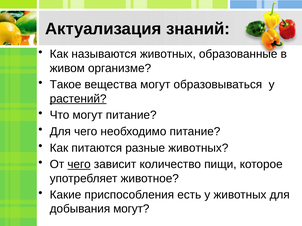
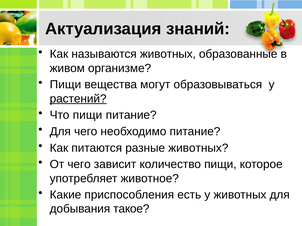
Такое at (66, 85): Такое -> Пищи
Что могут: могут -> пищи
чего at (79, 165) underline: present -> none
добывания могут: могут -> такое
